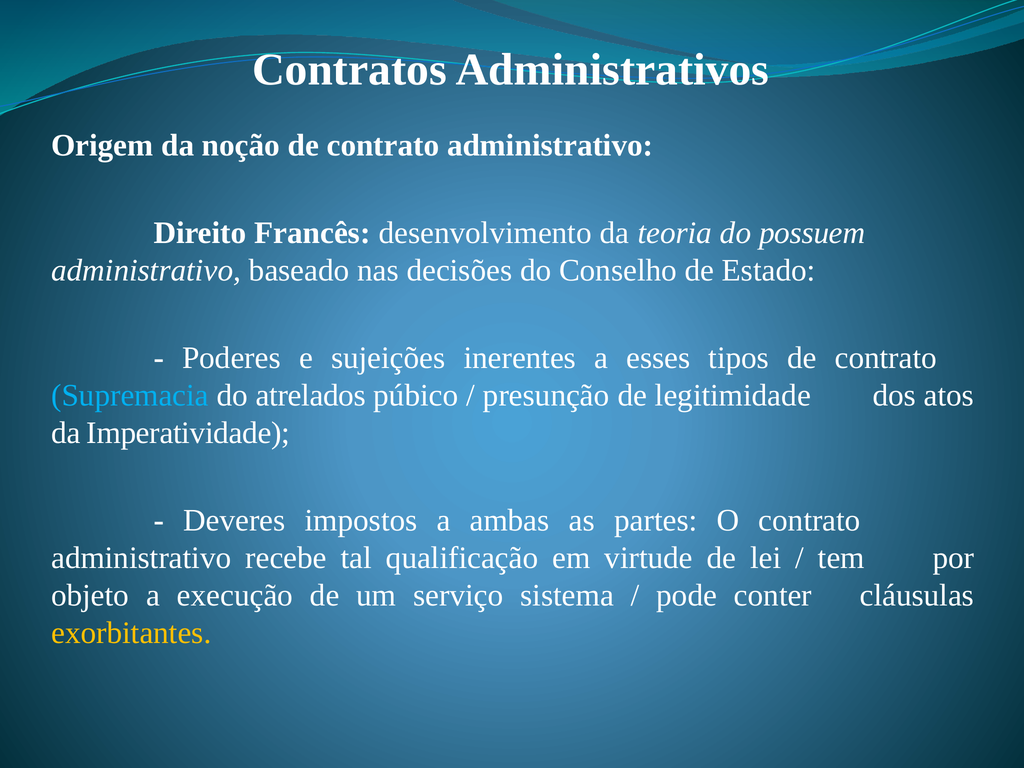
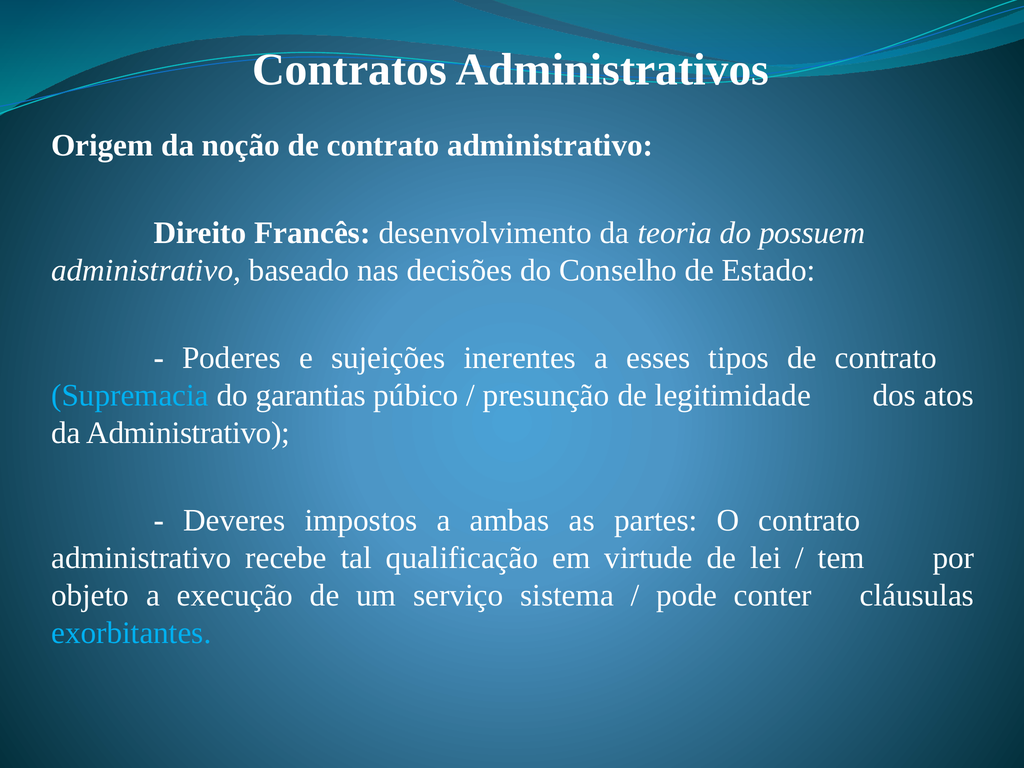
atrelados: atrelados -> garantias
da Imperatividade: Imperatividade -> Administrativo
exorbitantes colour: yellow -> light blue
